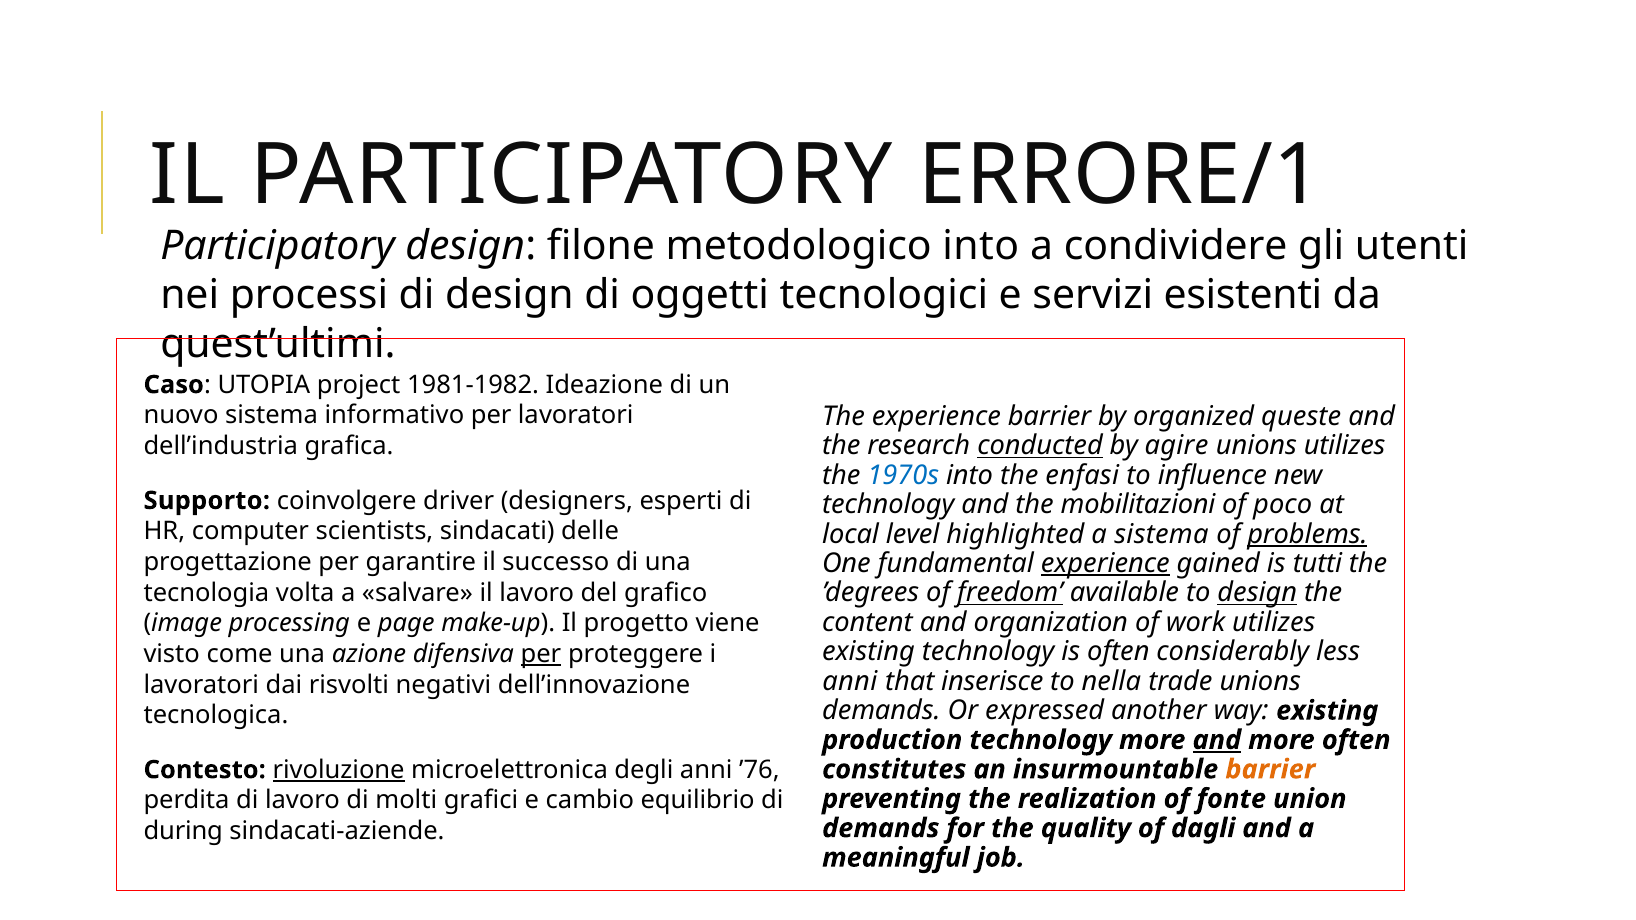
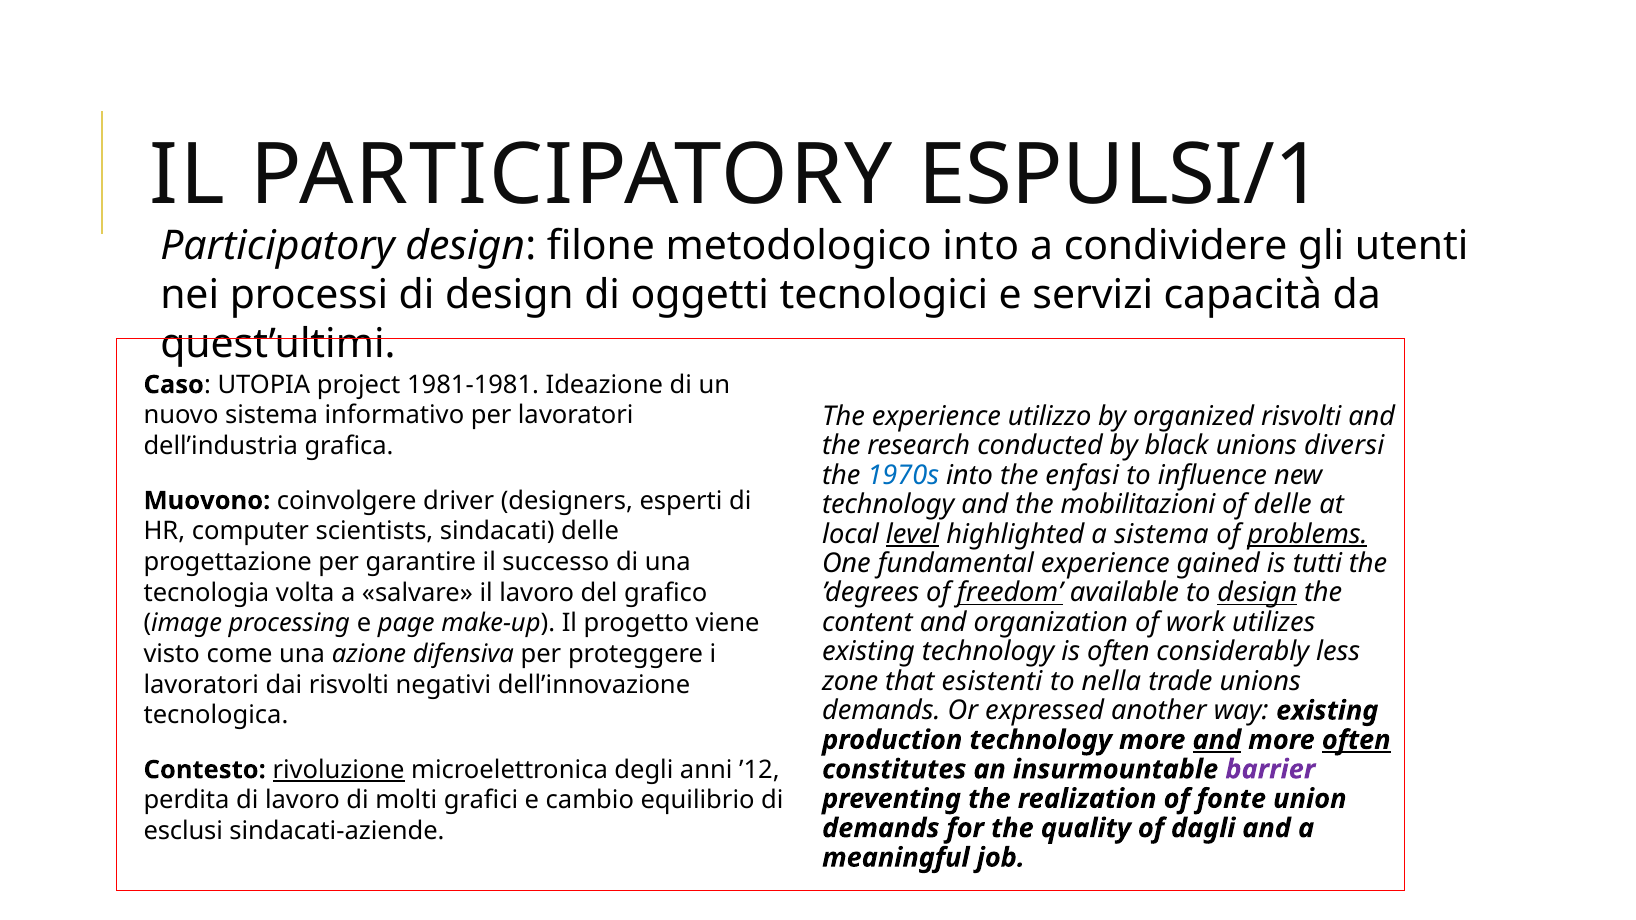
ERRORE/1: ERRORE/1 -> ESPULSI/1
esistenti: esistenti -> capacità
1981-1982: 1981-1982 -> 1981-1981
experience barrier: barrier -> utilizzo
organized queste: queste -> risvolti
conducted underline: present -> none
agire: agire -> black
unions utilizes: utilizes -> diversi
Supporto: Supporto -> Muovono
of poco: poco -> delle
level underline: none -> present
experience at (1105, 564) underline: present -> none
per at (541, 654) underline: present -> none
anni at (850, 681): anni -> zone
inserisce: inserisce -> esistenti
often at (1356, 740) underline: none -> present
barrier at (1270, 770) colour: orange -> purple
’76: ’76 -> ’12
during: during -> esclusi
